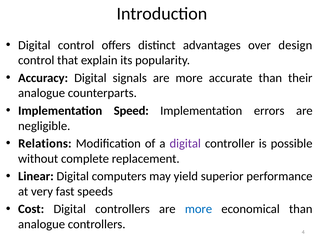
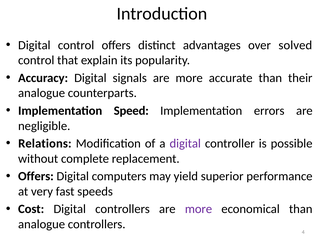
design: design -> solved
Linear at (36, 176): Linear -> Offers
more at (198, 209) colour: blue -> purple
